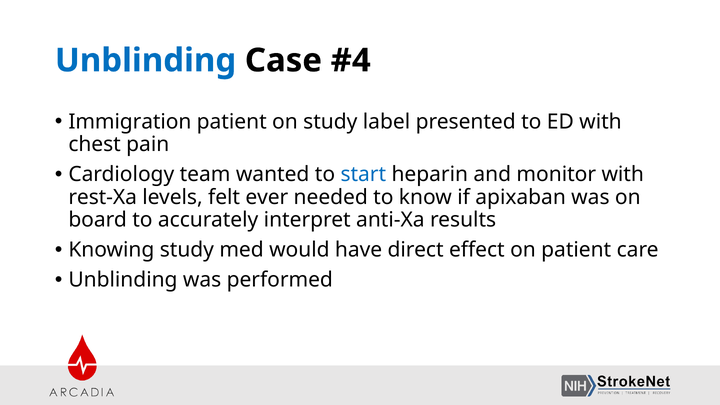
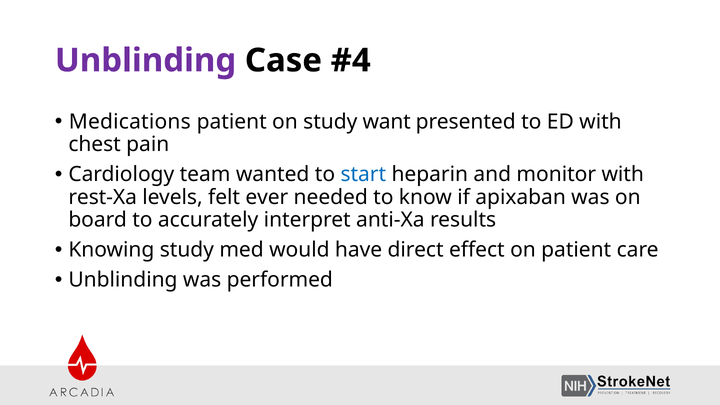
Unblinding at (146, 60) colour: blue -> purple
Immigration: Immigration -> Medications
label: label -> want
